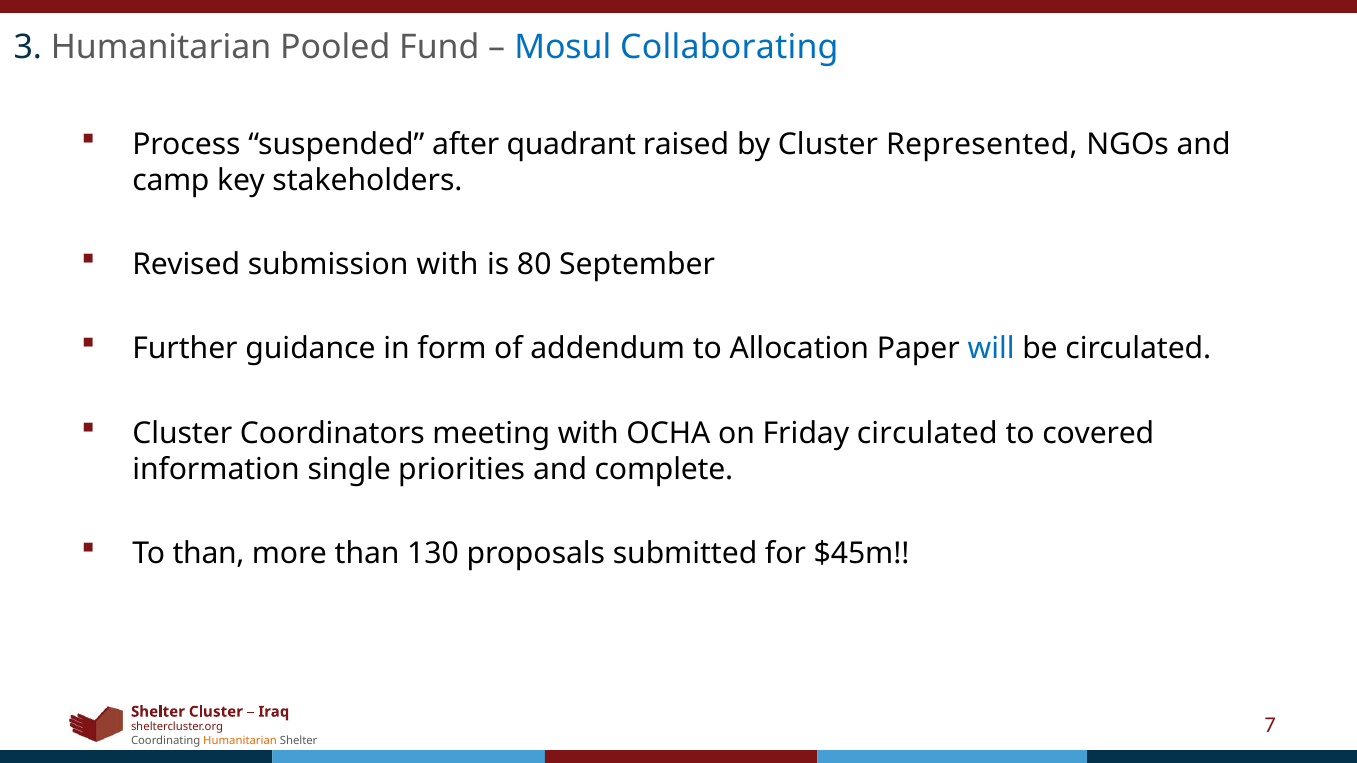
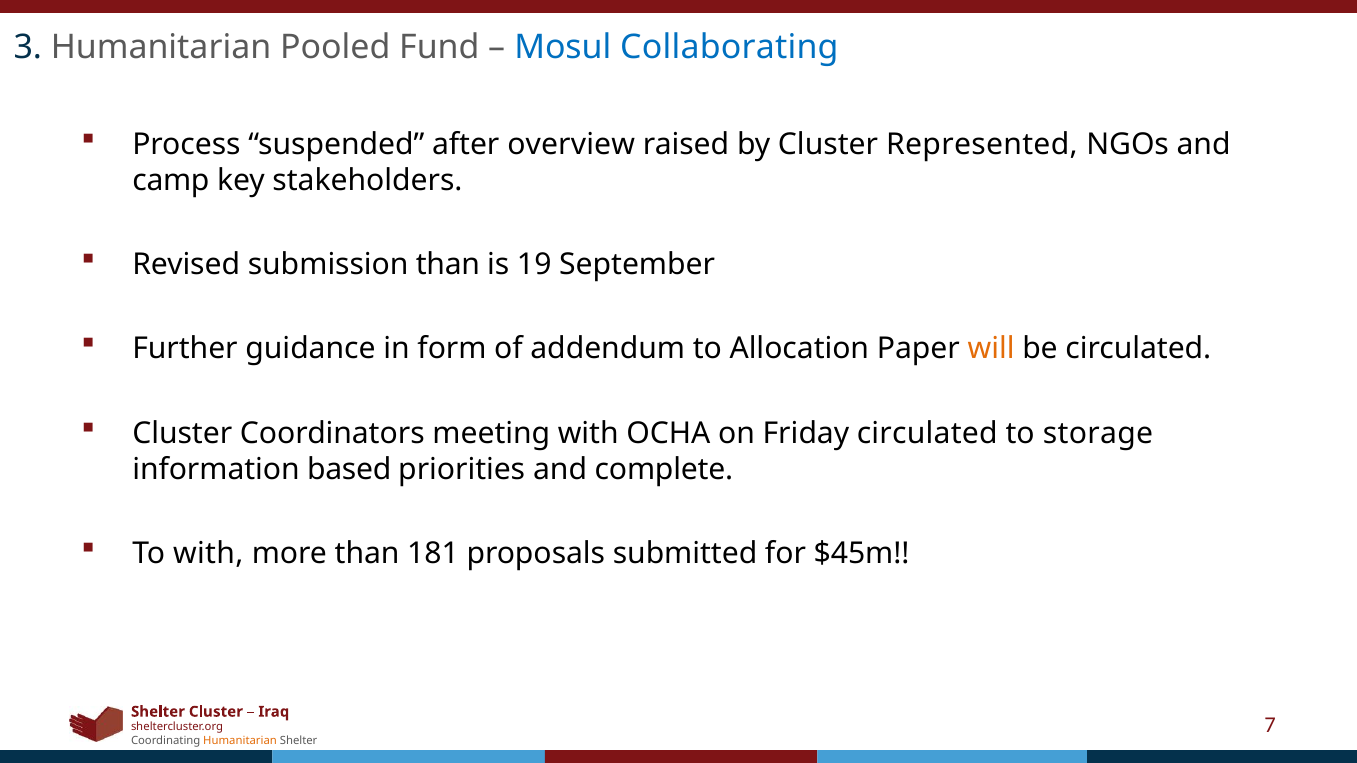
quadrant: quadrant -> overview
submission with: with -> than
80: 80 -> 19
will colour: blue -> orange
covered: covered -> storage
single: single -> based
To than: than -> with
130: 130 -> 181
